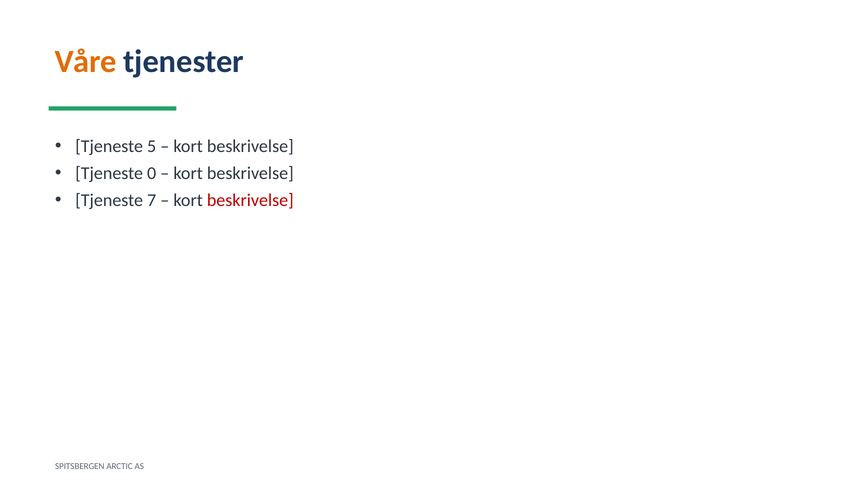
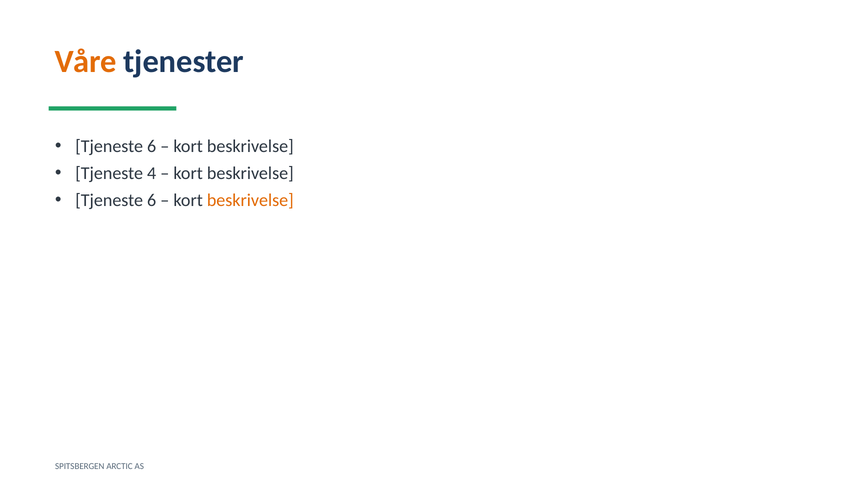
5 at (152, 147): 5 -> 6
0: 0 -> 4
7 at (152, 201): 7 -> 6
beskrivelse at (250, 201) colour: red -> orange
